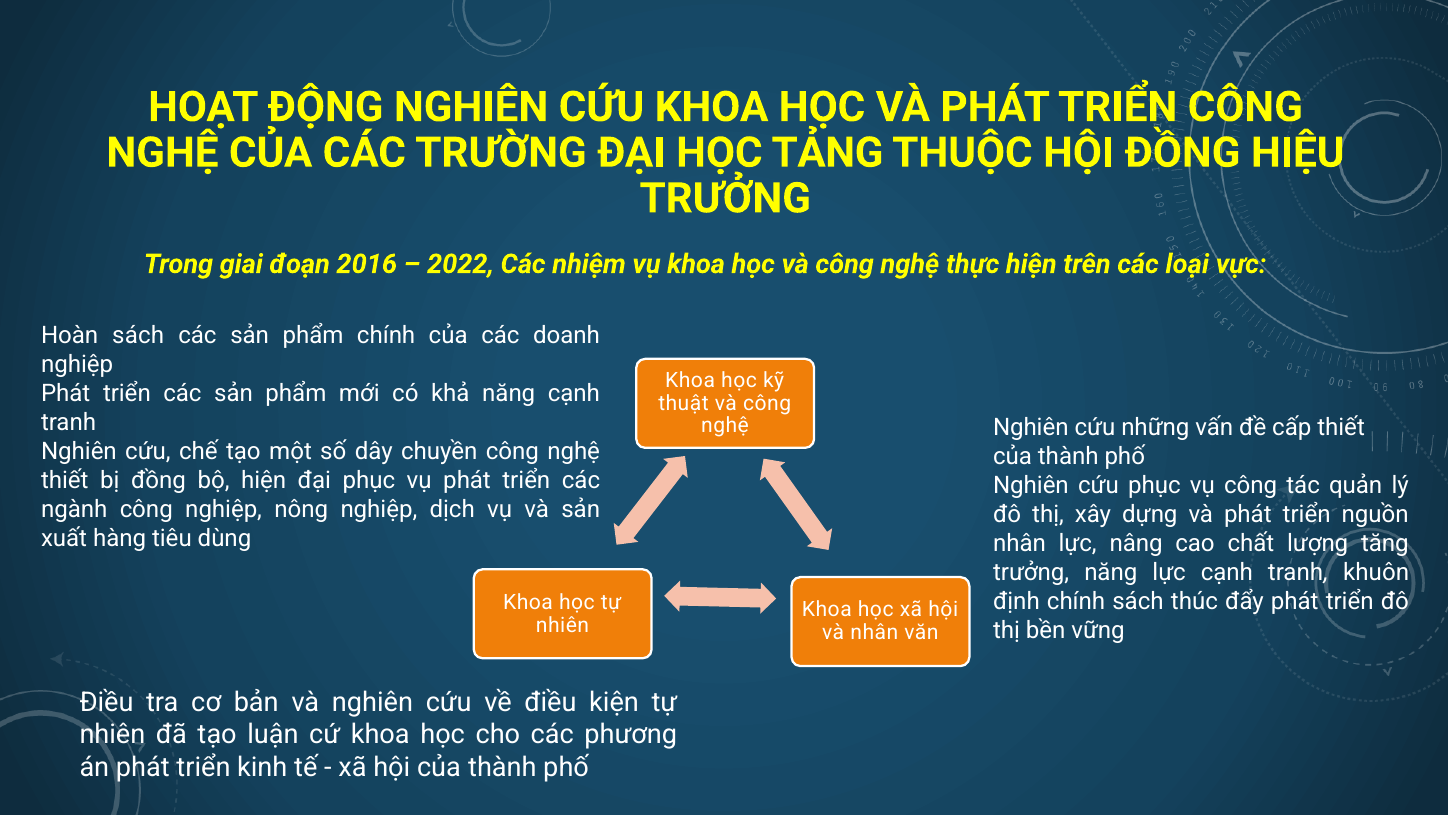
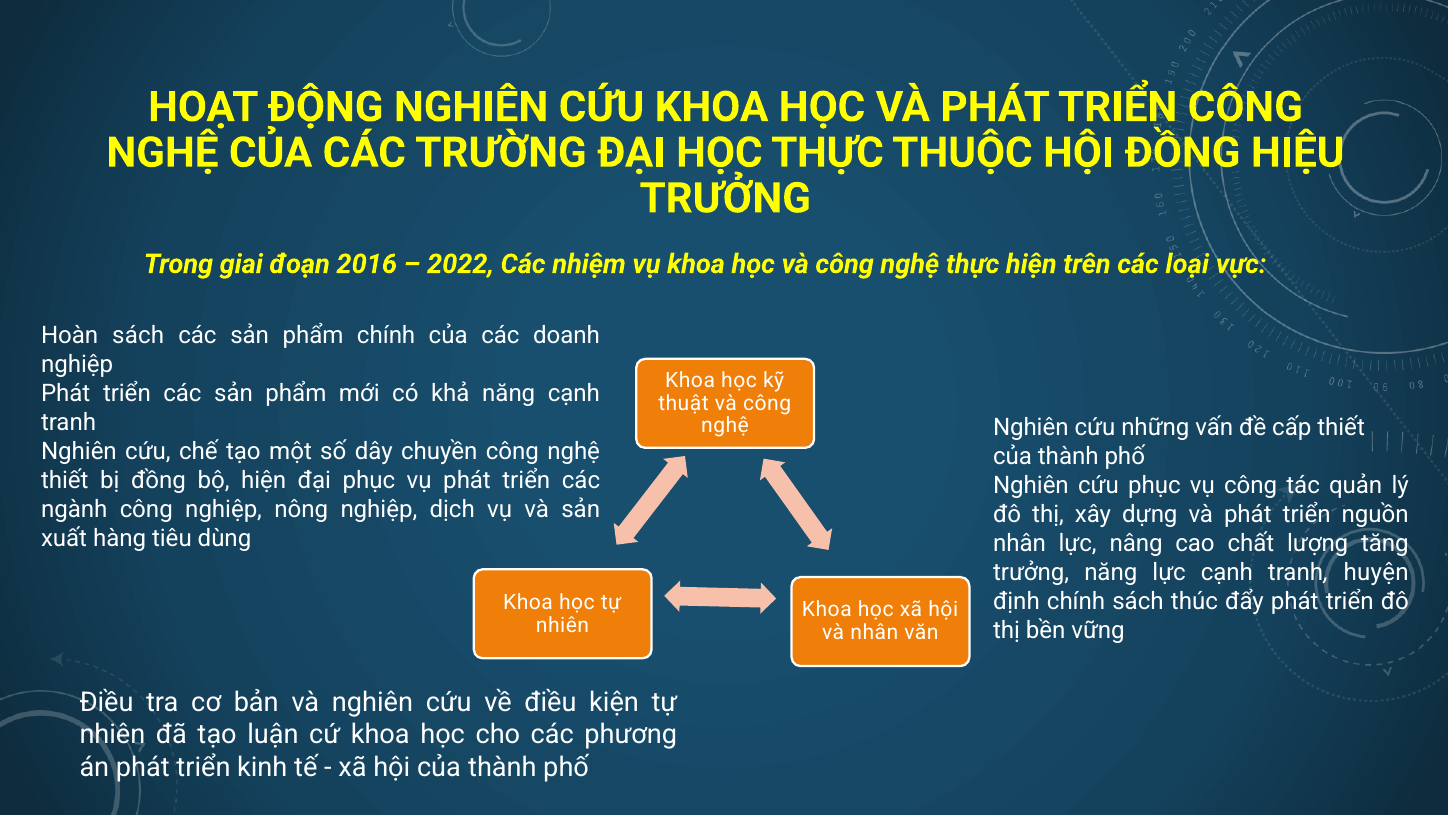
HỌC TẢNG: TẢNG -> THỰC
khuôn: khuôn -> huyện
